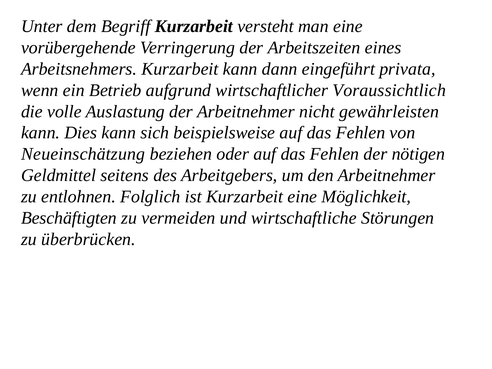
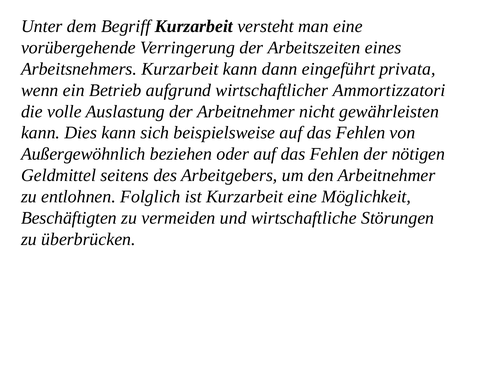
Voraussichtlich: Voraussichtlich -> Ammortizzatori
Neueinschätzung: Neueinschätzung -> Außergewöhnlich
